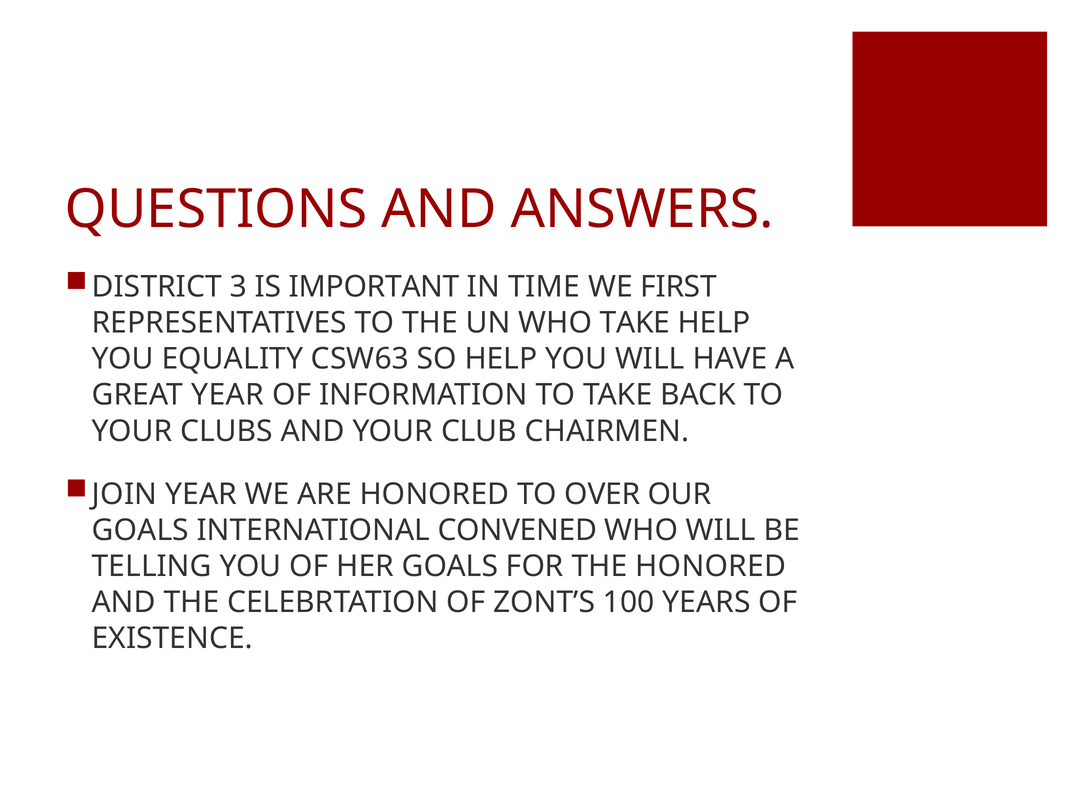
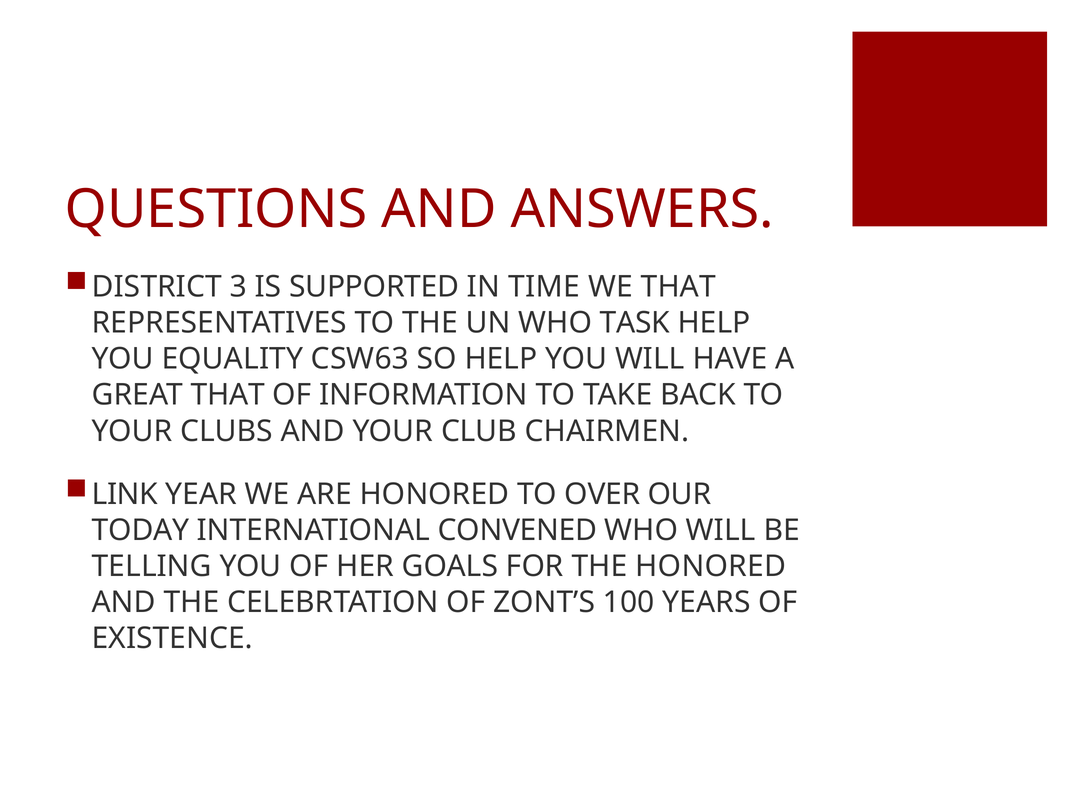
IMPORTANT: IMPORTANT -> SUPPORTED
WE FIRST: FIRST -> THAT
WHO TAKE: TAKE -> TASK
GREAT YEAR: YEAR -> THAT
JOIN: JOIN -> LINK
GOALS at (140, 530): GOALS -> TODAY
